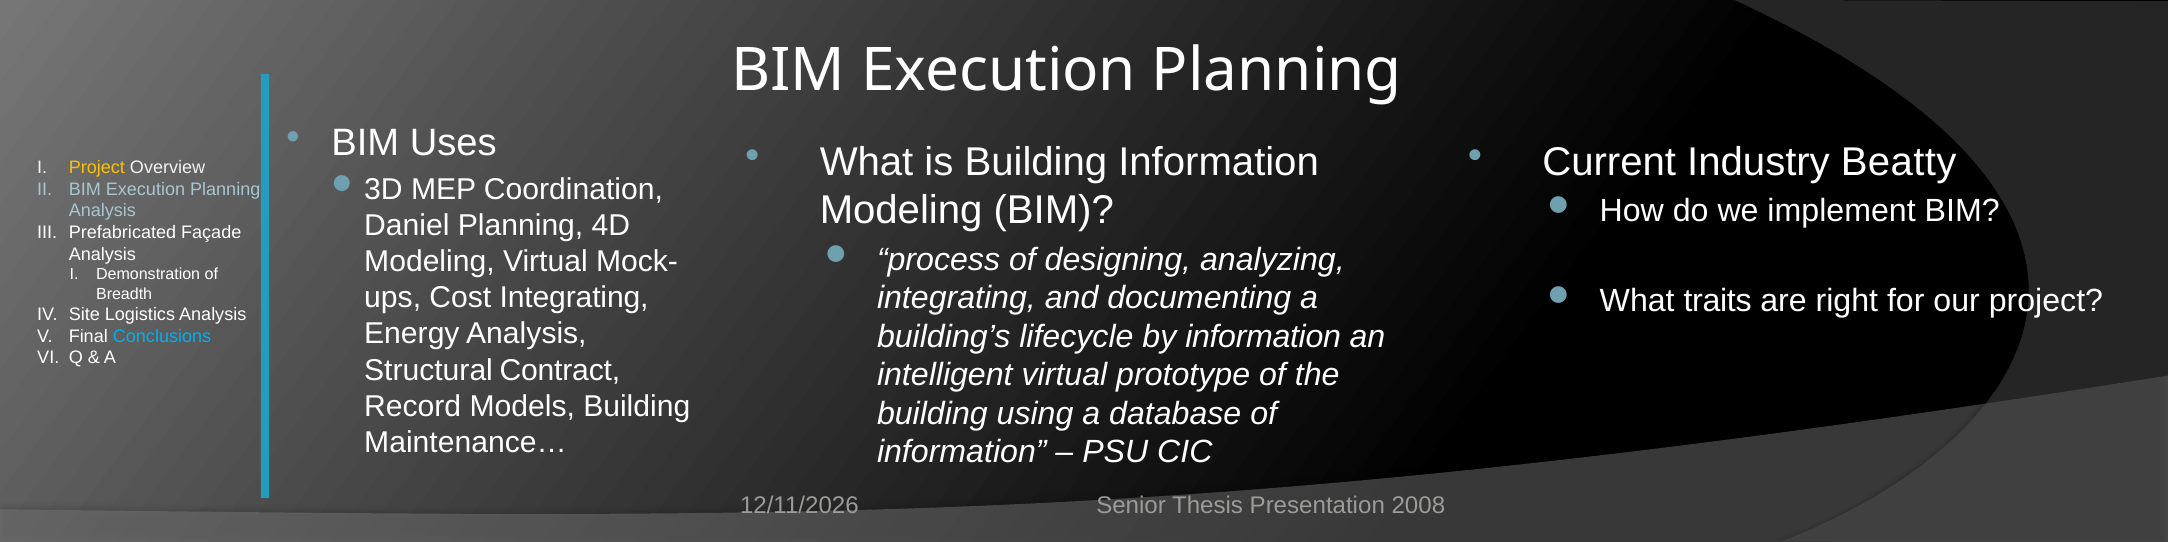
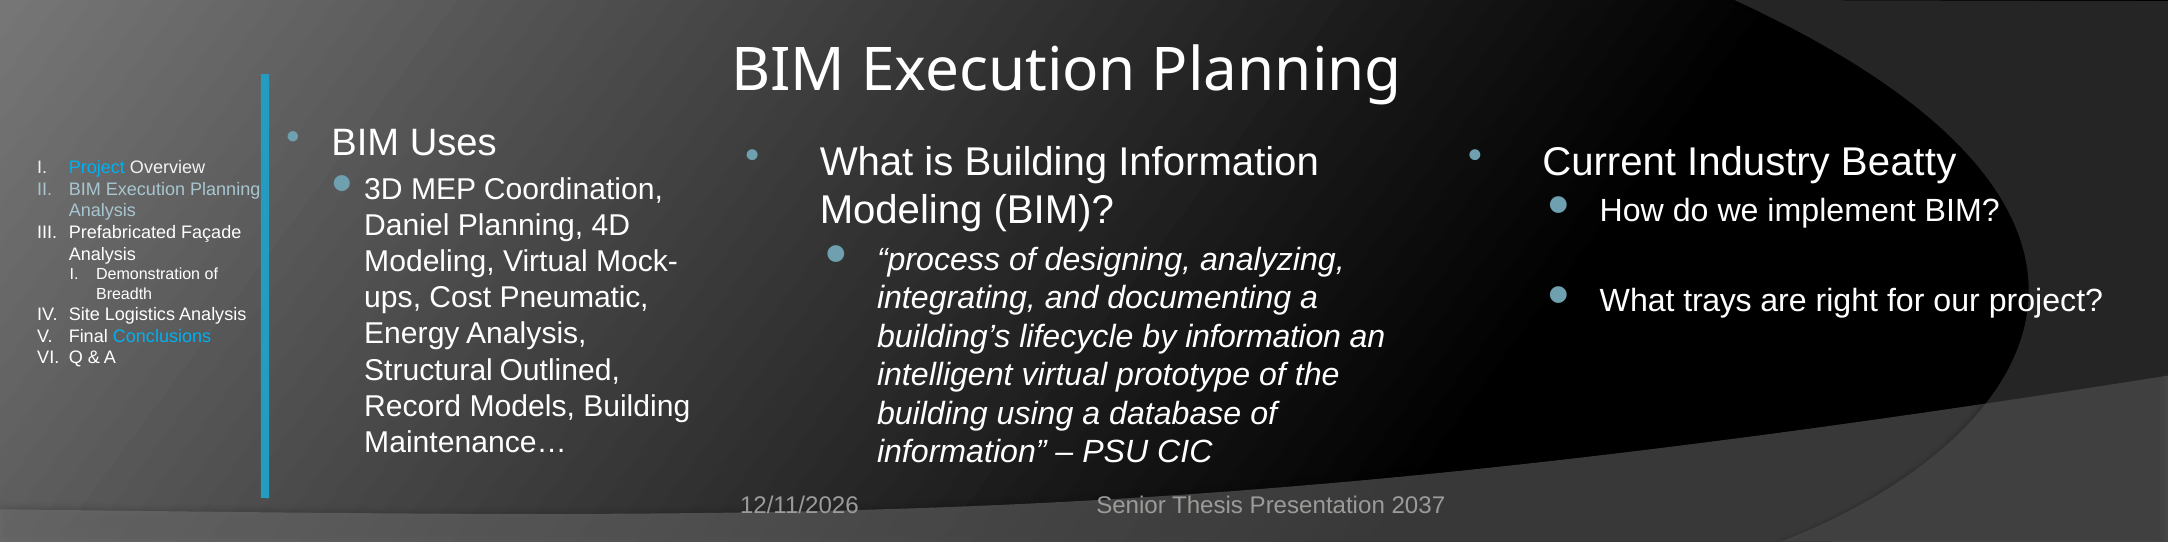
Project at (97, 168) colour: yellow -> light blue
Cost Integrating: Integrating -> Pneumatic
traits: traits -> trays
Contract: Contract -> Outlined
2008: 2008 -> 2037
